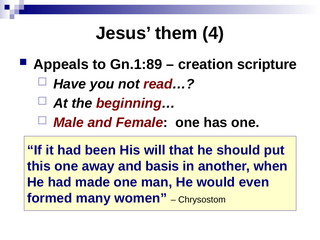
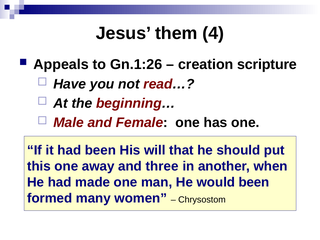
Gn.1:89: Gn.1:89 -> Gn.1:26
basis: basis -> three
would even: even -> been
